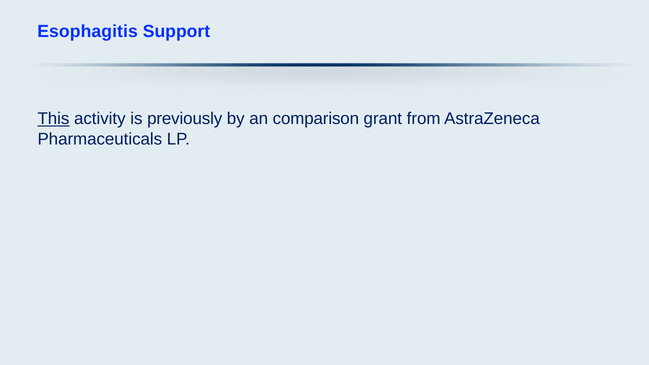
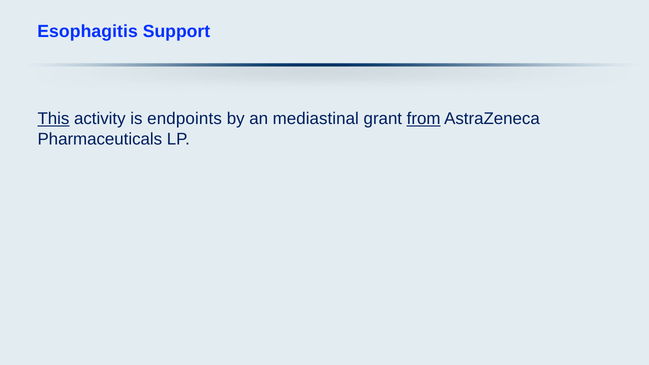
previously: previously -> endpoints
comparison: comparison -> mediastinal
from underline: none -> present
